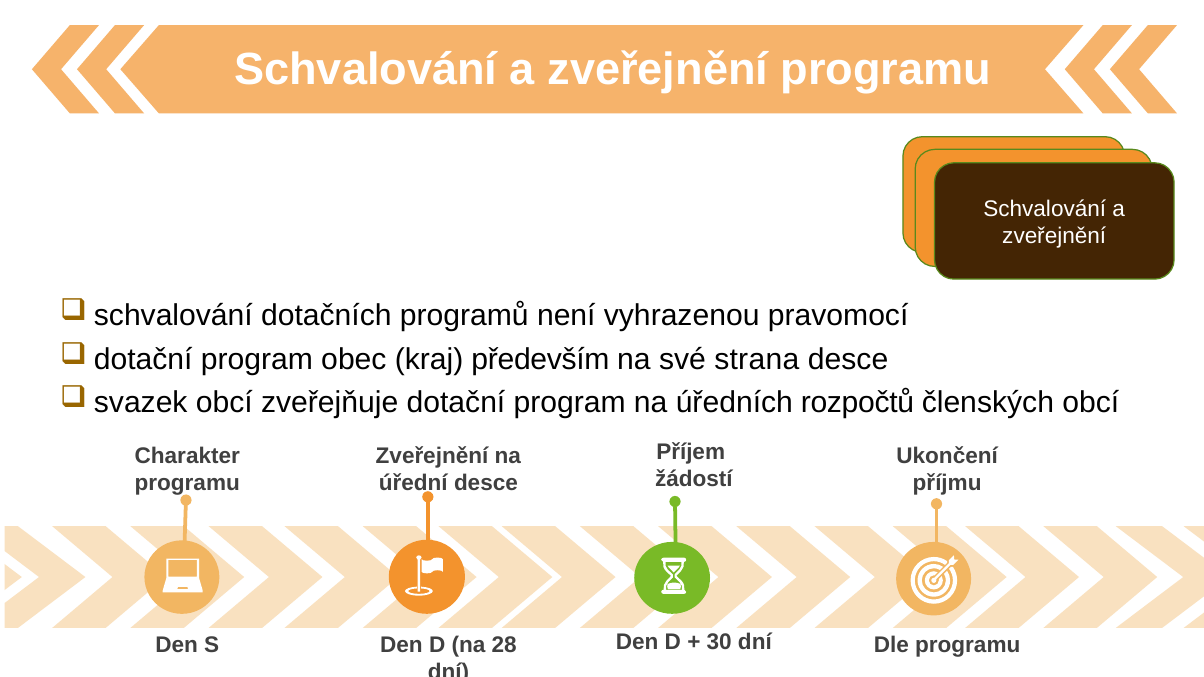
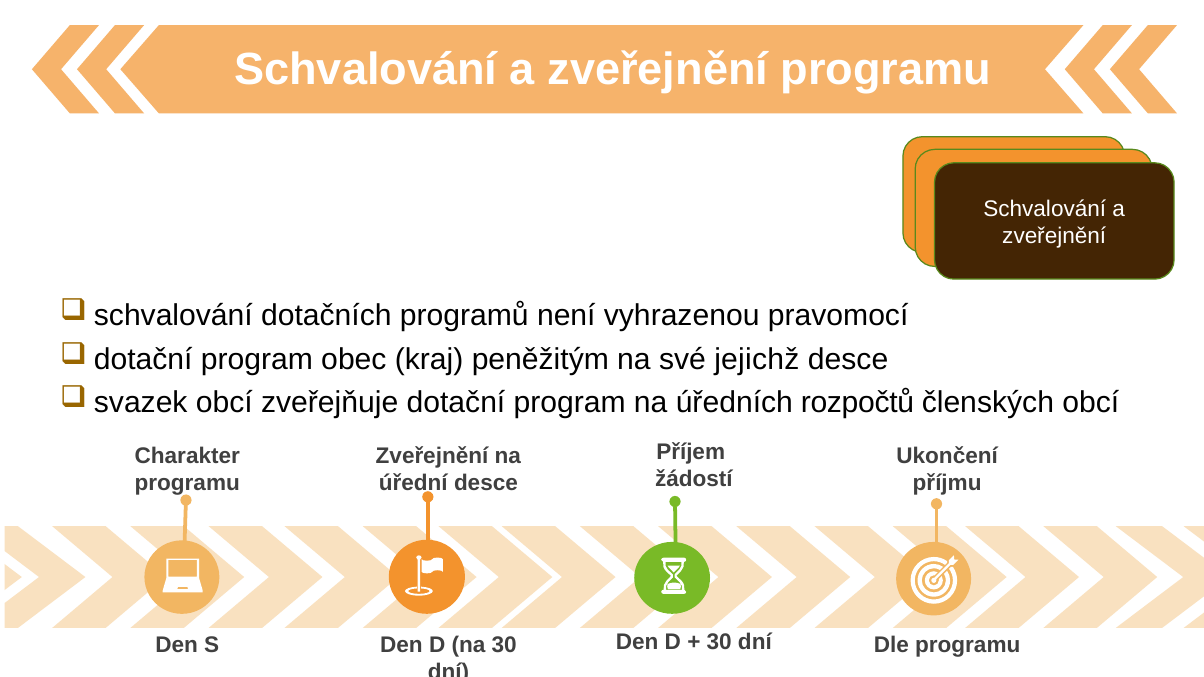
především: především -> peněžitým
strana: strana -> jejichž
na 28: 28 -> 30
